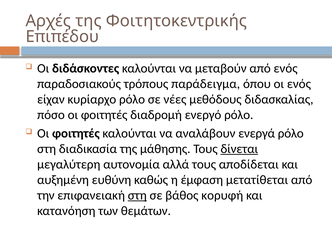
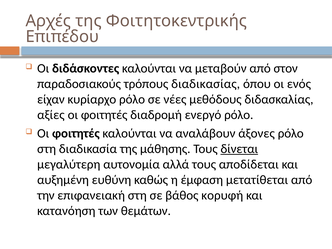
από ενός: ενός -> στον
παράδειγμα: παράδειγμα -> διαδικασίας
πόσο: πόσο -> αξίες
ενεργά: ενεργά -> άξονες
στη at (137, 195) underline: present -> none
